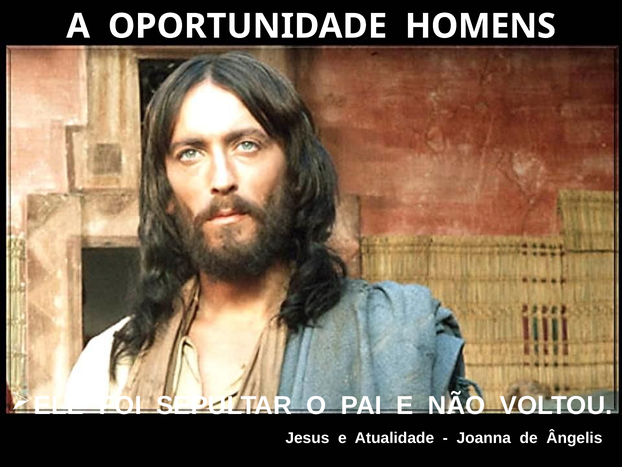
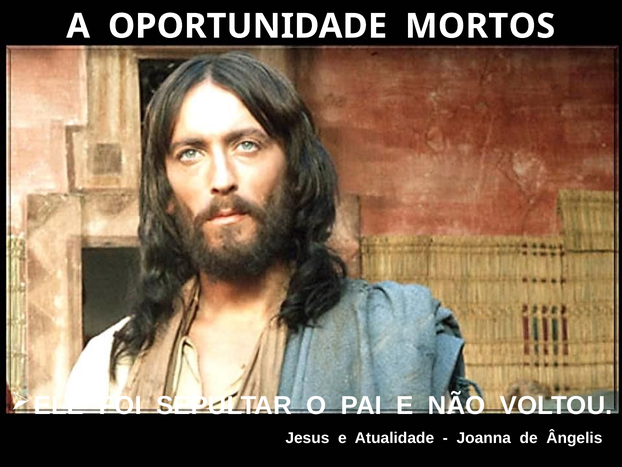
HOMENS: HOMENS -> MORTOS
